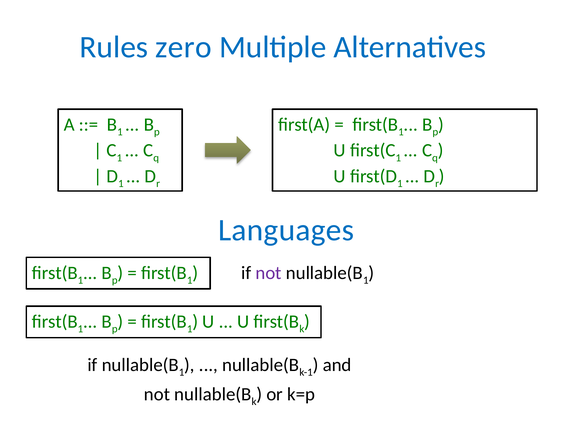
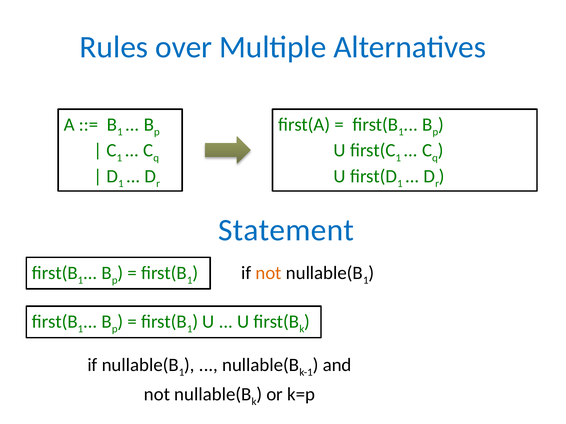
zero: zero -> over
Languages: Languages -> Statement
not at (269, 273) colour: purple -> orange
